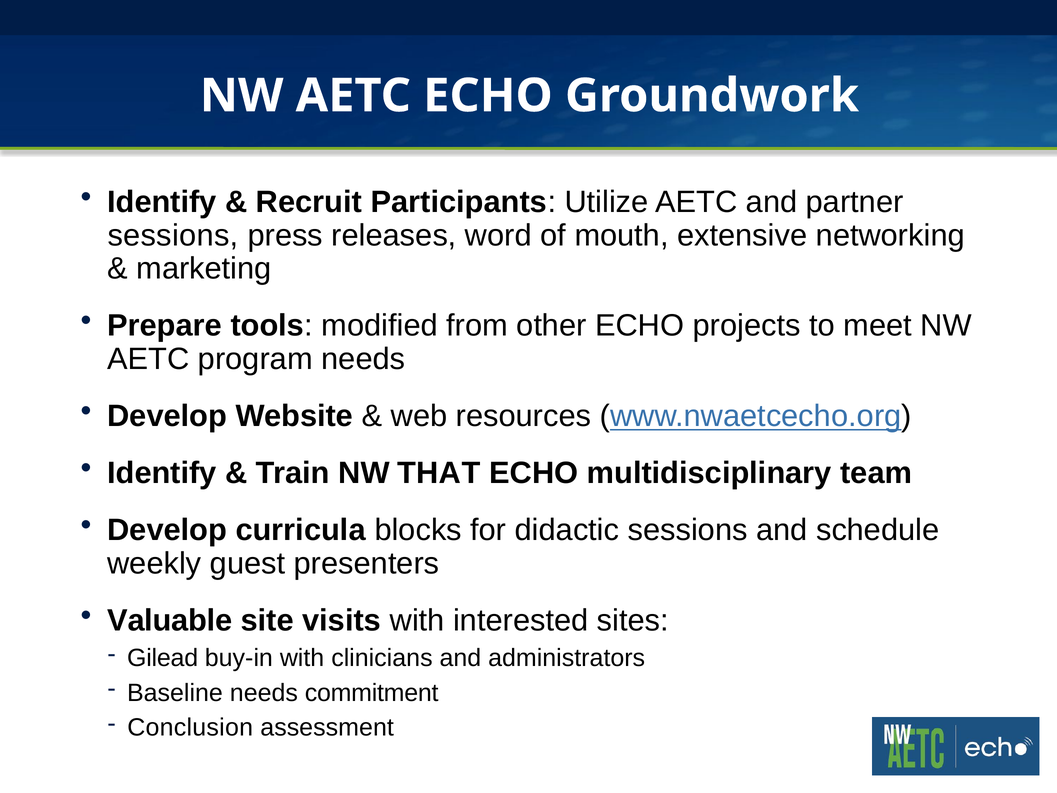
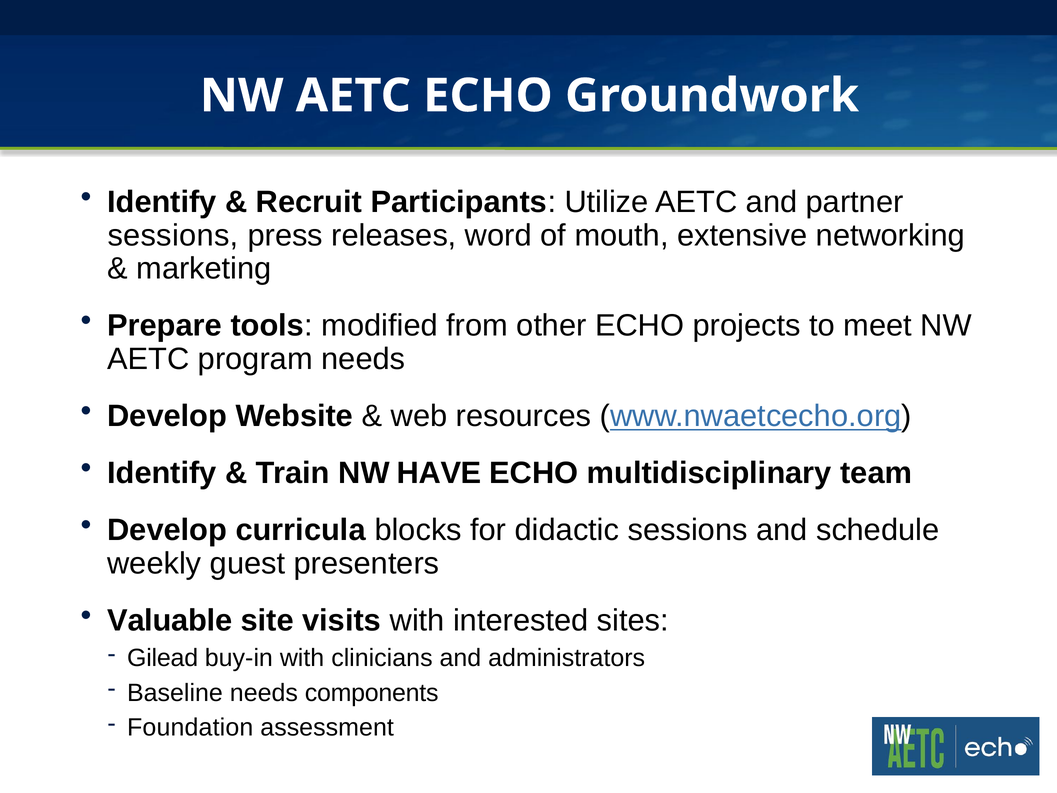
THAT: THAT -> HAVE
commitment: commitment -> components
Conclusion: Conclusion -> Foundation
